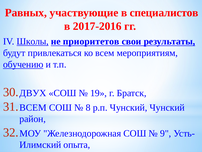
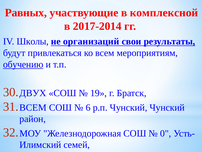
специалистов: специалистов -> комплексной
2017-2016: 2017-2016 -> 2017-2014
Школы underline: present -> none
приоритетов: приоритетов -> организаций
8: 8 -> 6
9: 9 -> 0
опыта: опыта -> семей
